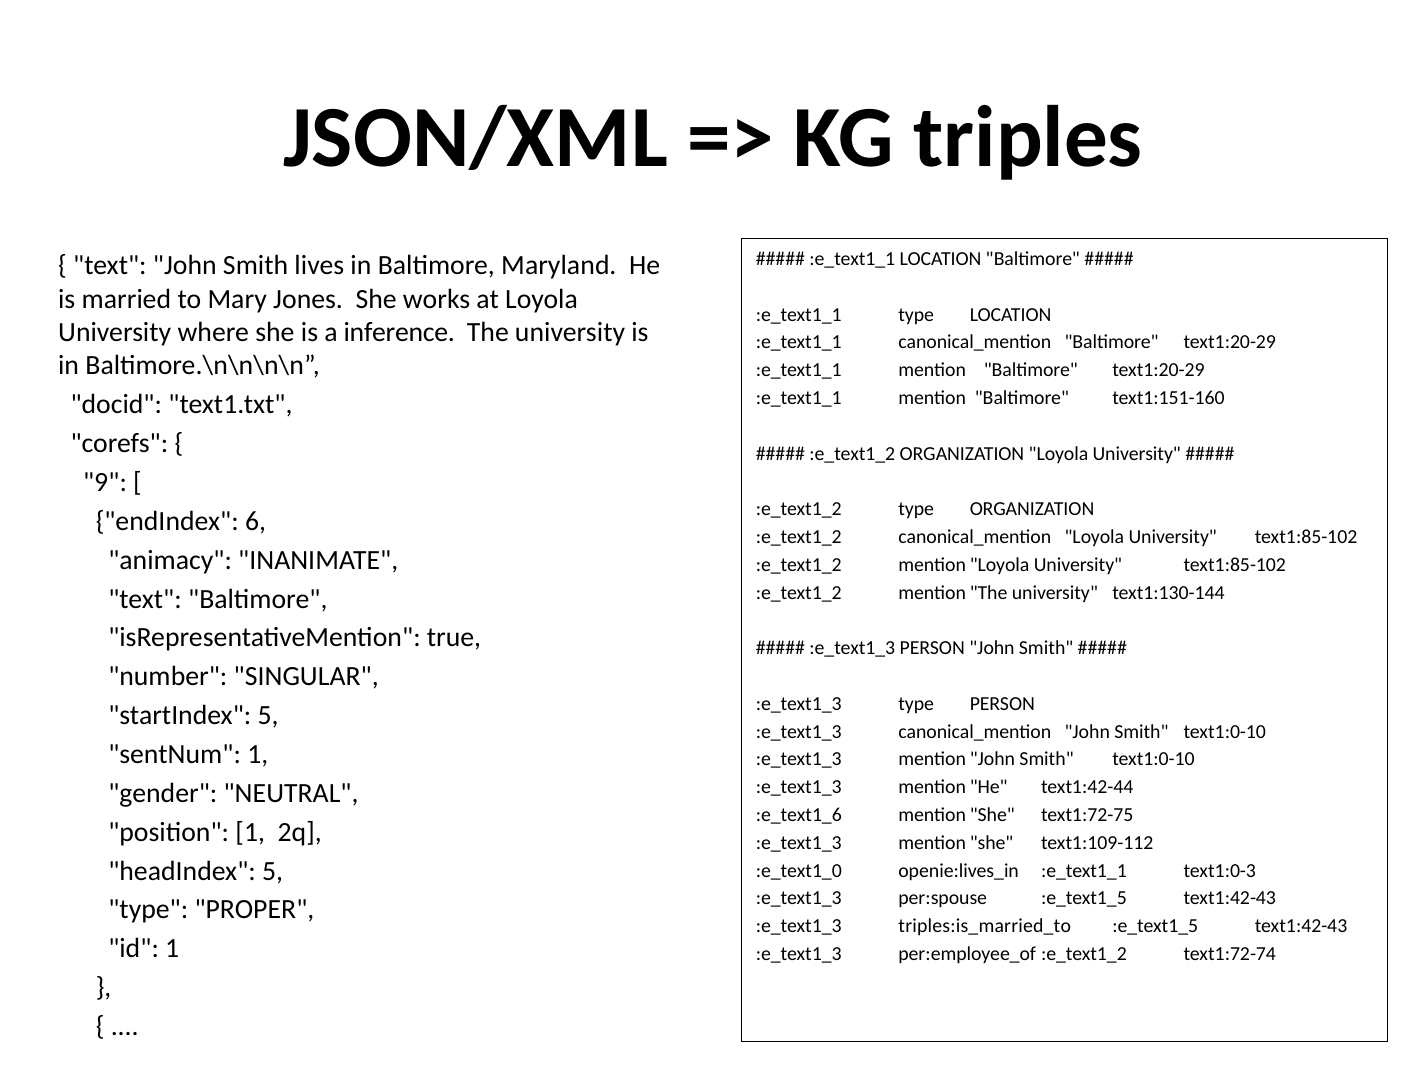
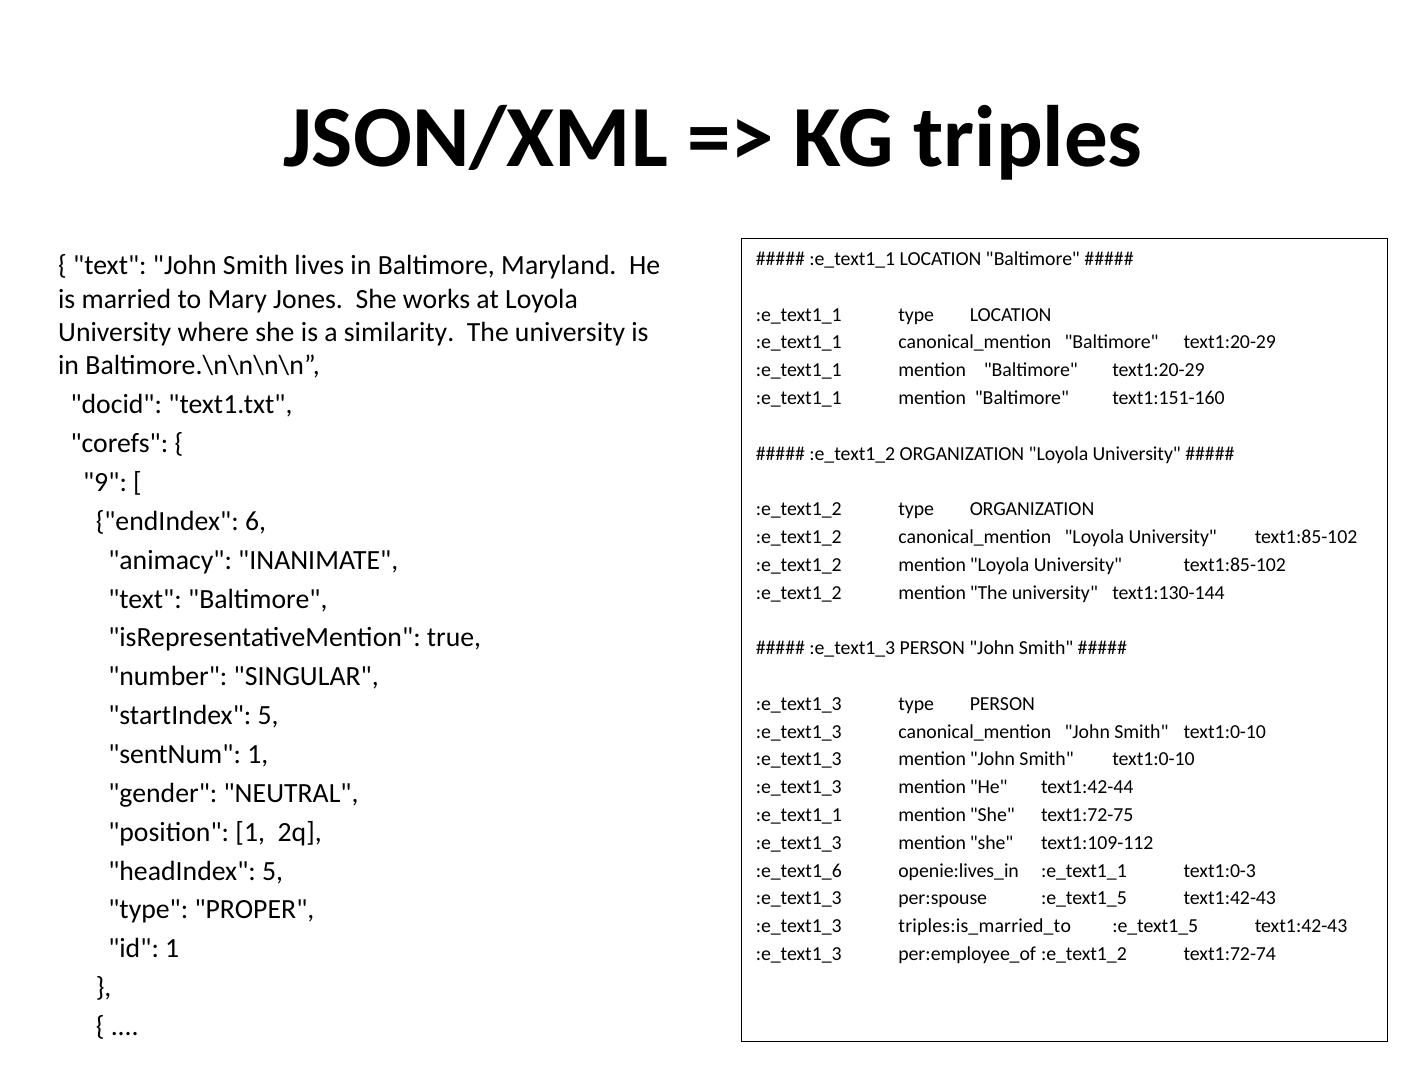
inference: inference -> similarity
:e_text1_6 at (799, 815): :e_text1_6 -> :e_text1_1
:e_text1_0: :e_text1_0 -> :e_text1_6
